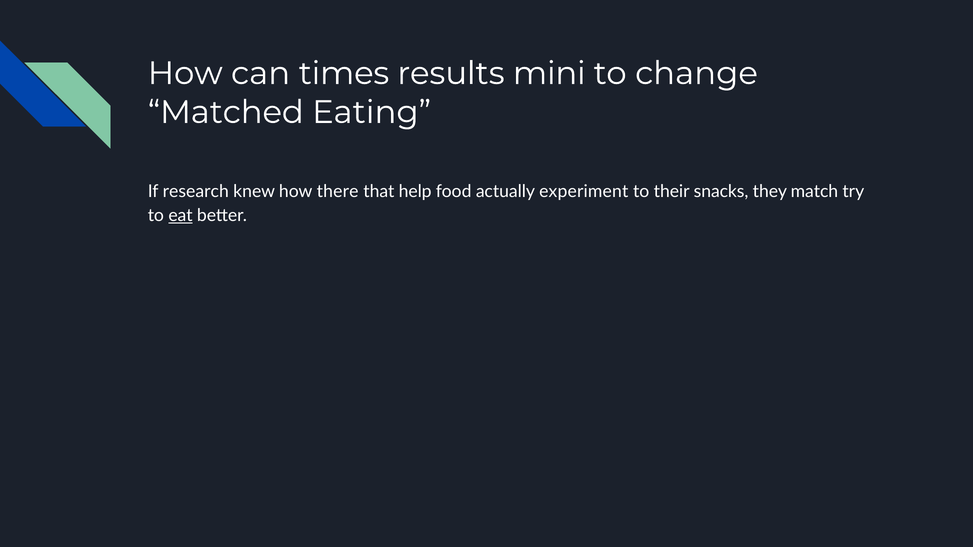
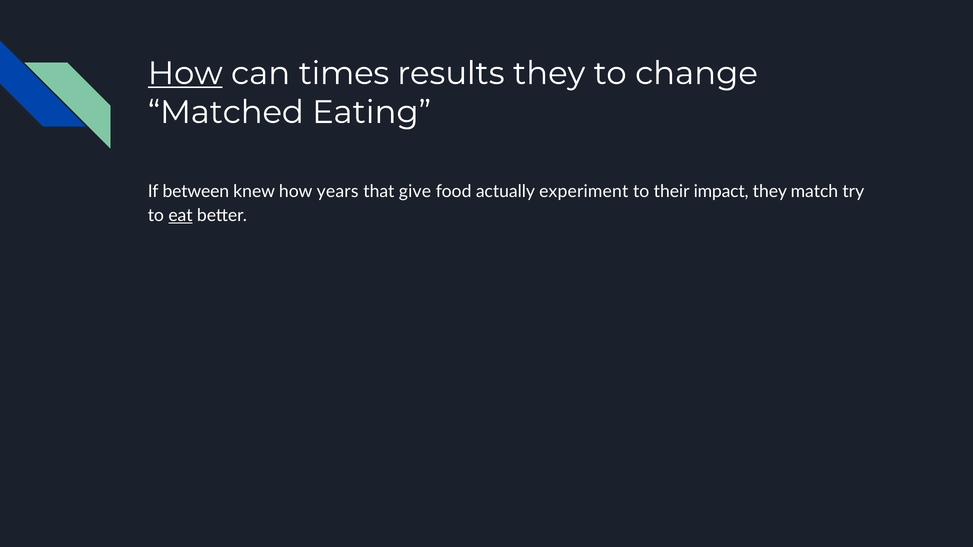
How at (185, 73) underline: none -> present
results mini: mini -> they
research: research -> between
there: there -> years
help: help -> give
snacks: snacks -> impact
